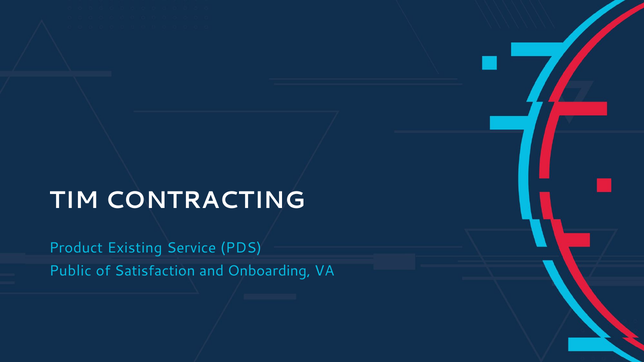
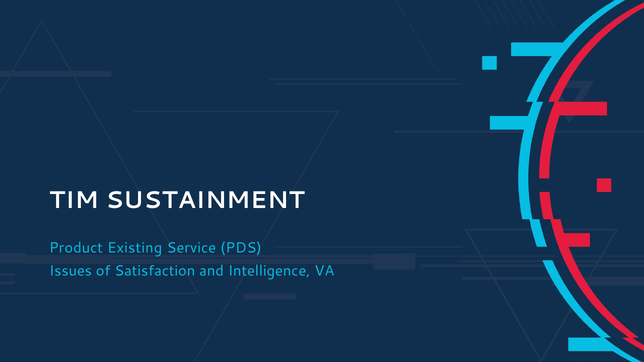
CONTRACTING: CONTRACTING -> SUSTAINMENT
Public: Public -> Issues
Onboarding: Onboarding -> Intelligence
